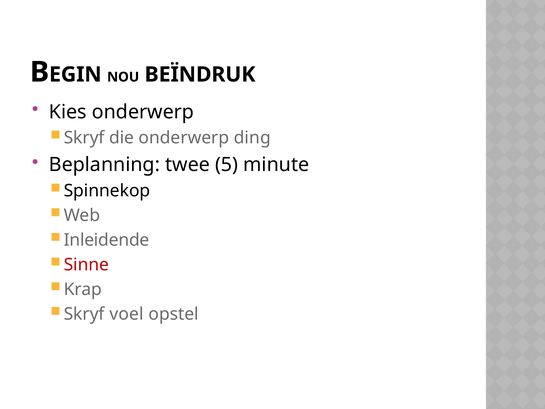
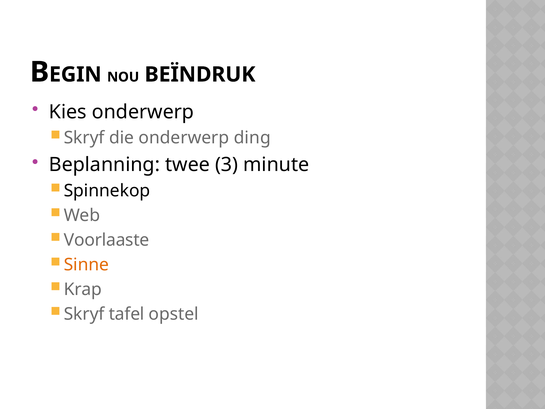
5: 5 -> 3
Inleidende: Inleidende -> Voorlaaste
Sinne colour: red -> orange
voel: voel -> tafel
